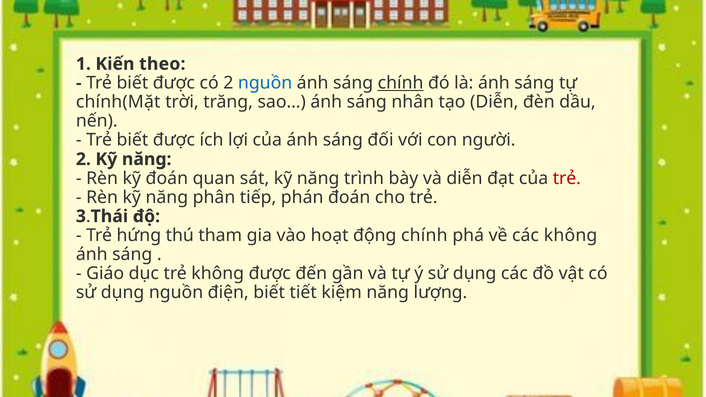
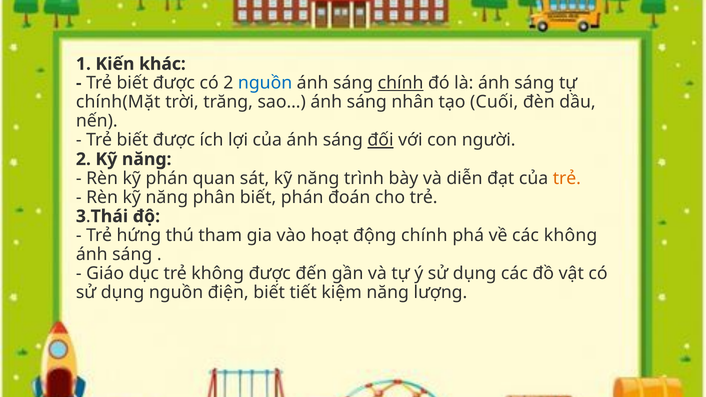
theo: theo -> khác
tạo Diễn: Diễn -> Cuối
đối underline: none -> present
kỹ đoán: đoán -> phán
trẻ at (567, 178) colour: red -> orange
phân tiếp: tiếp -> biết
